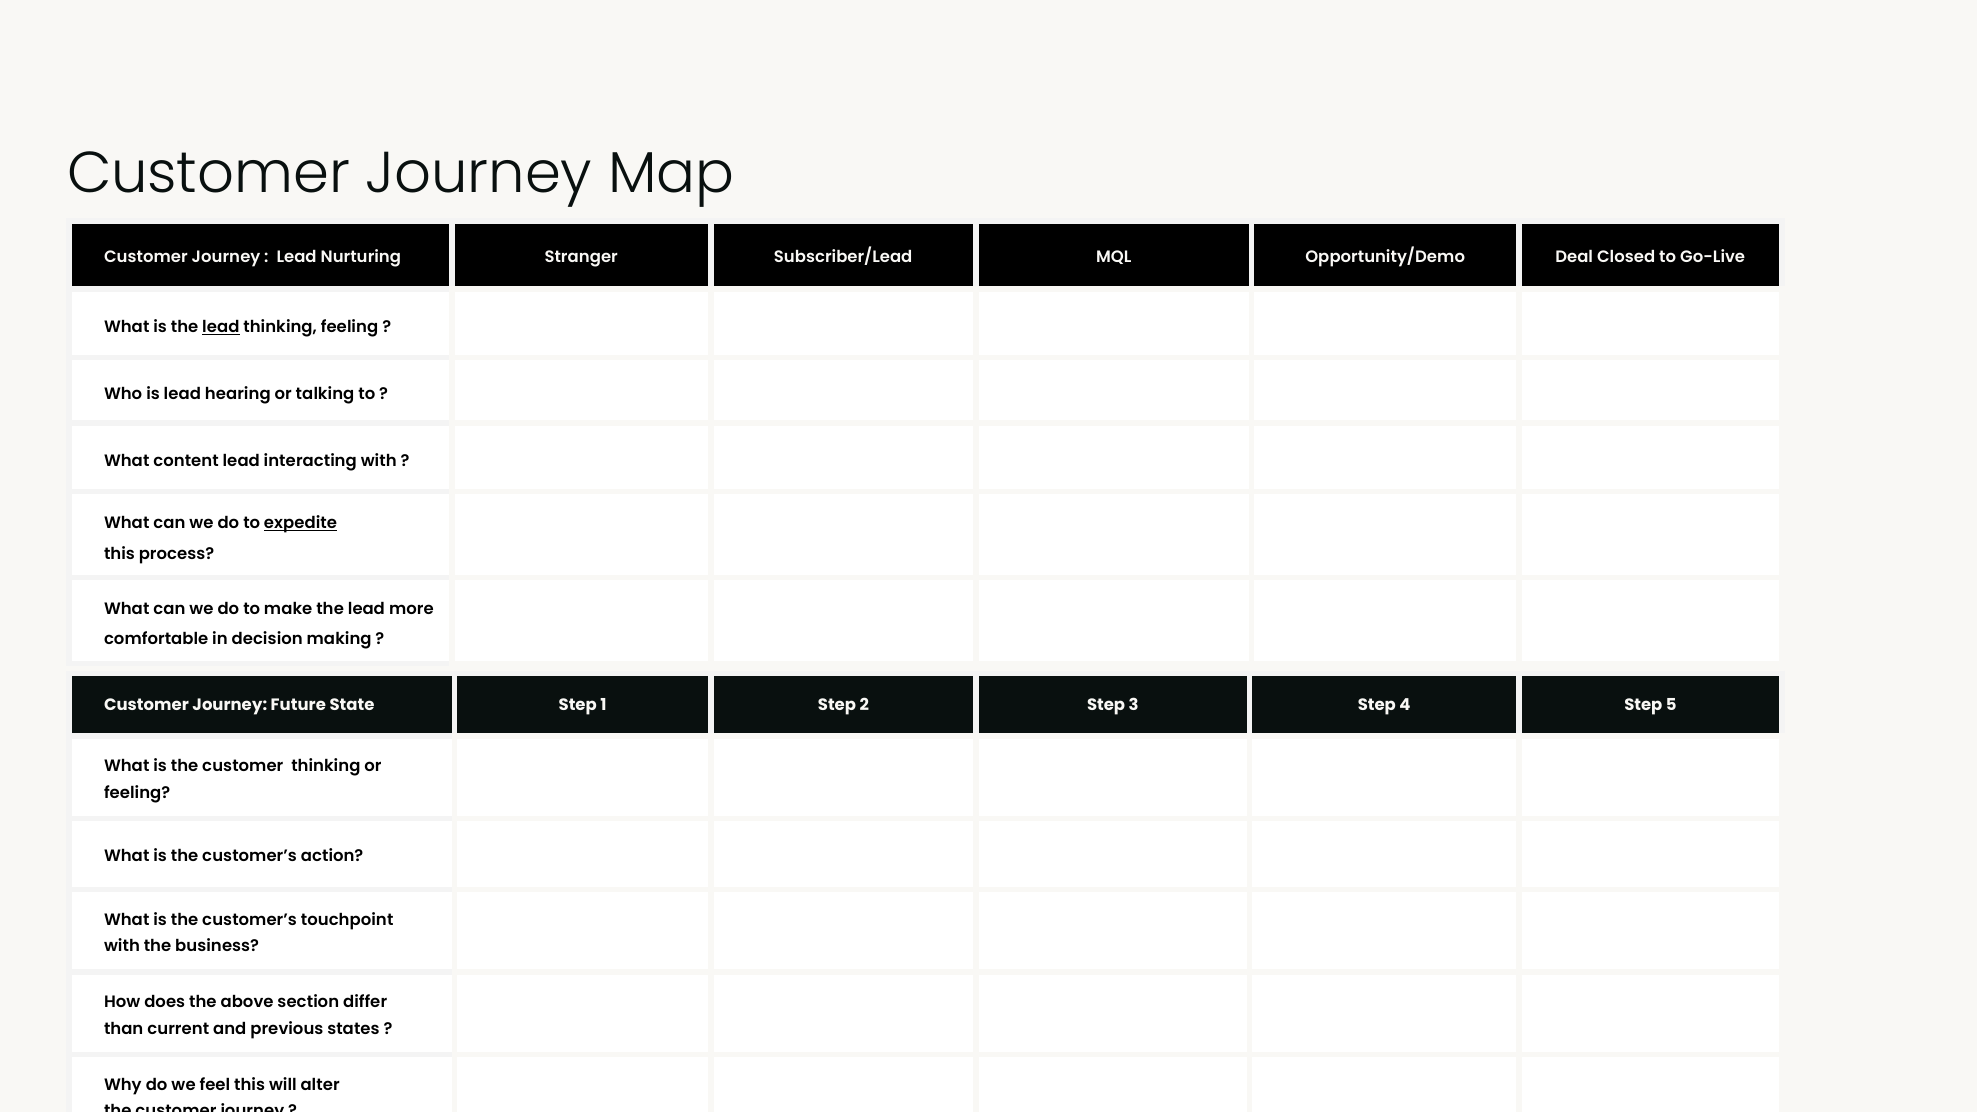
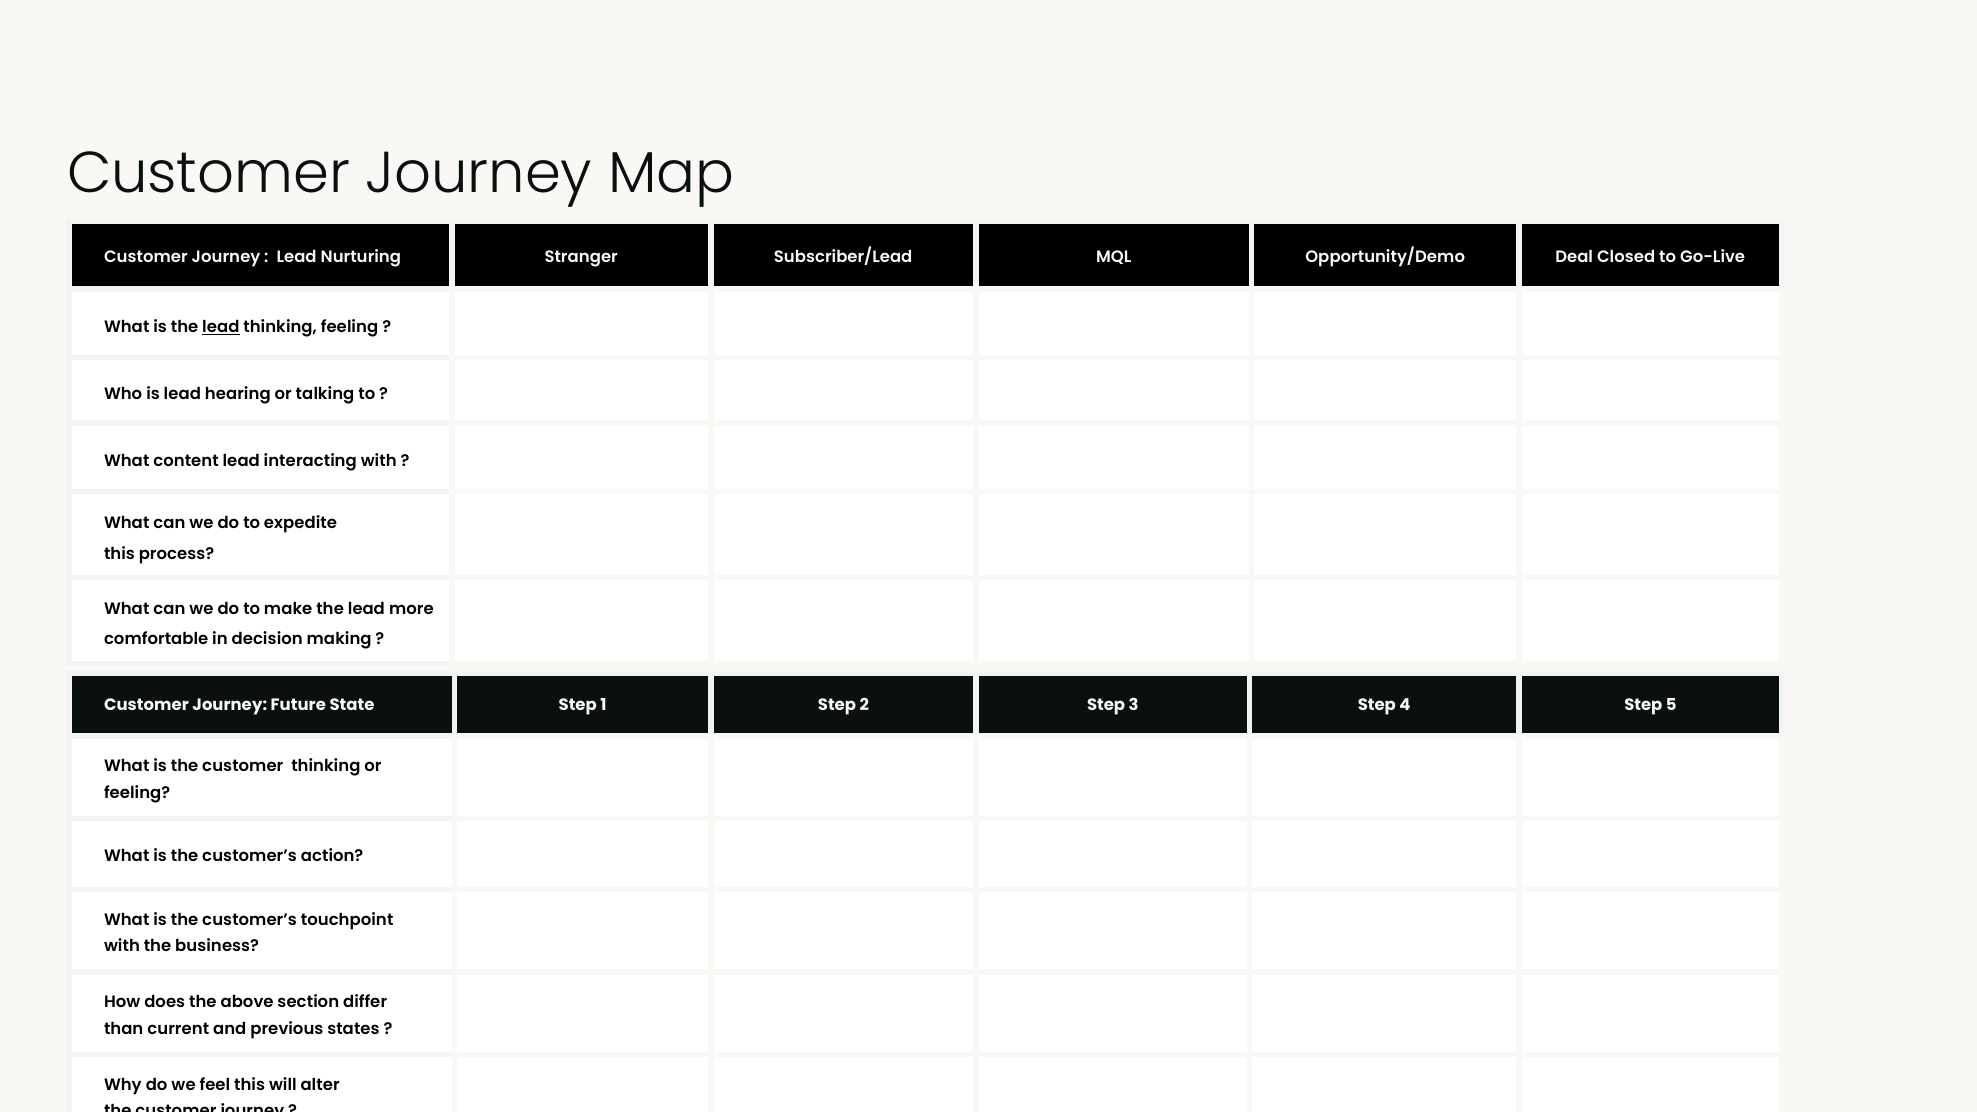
expedite underline: present -> none
